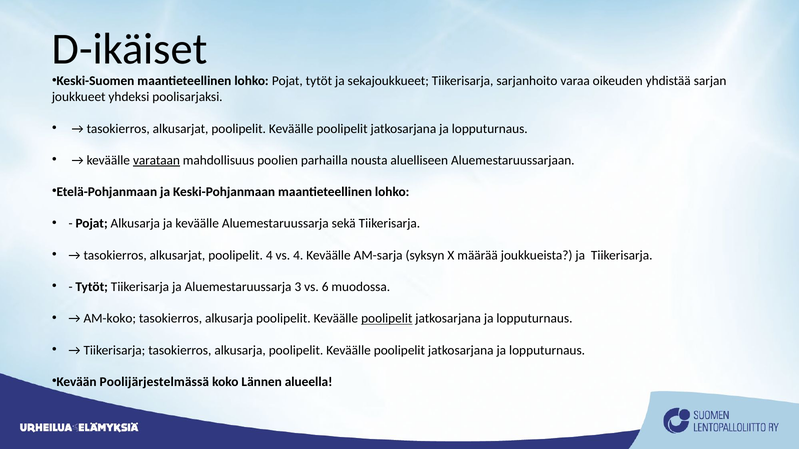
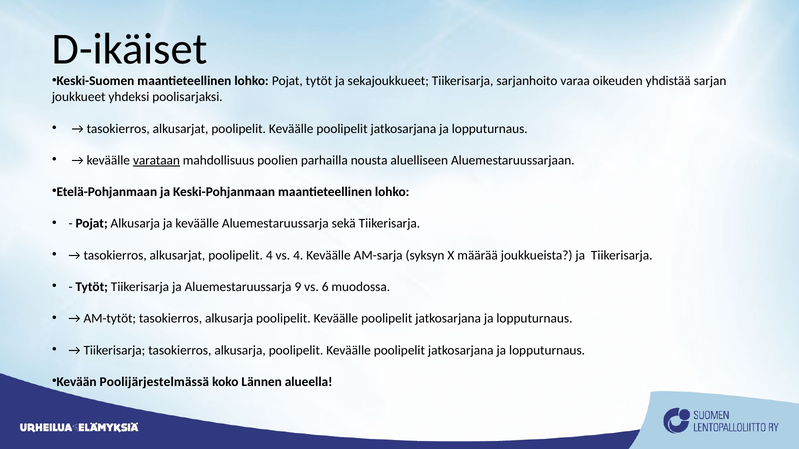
3: 3 -> 9
AM-koko: AM-koko -> AM-tytöt
poolipelit at (387, 319) underline: present -> none
